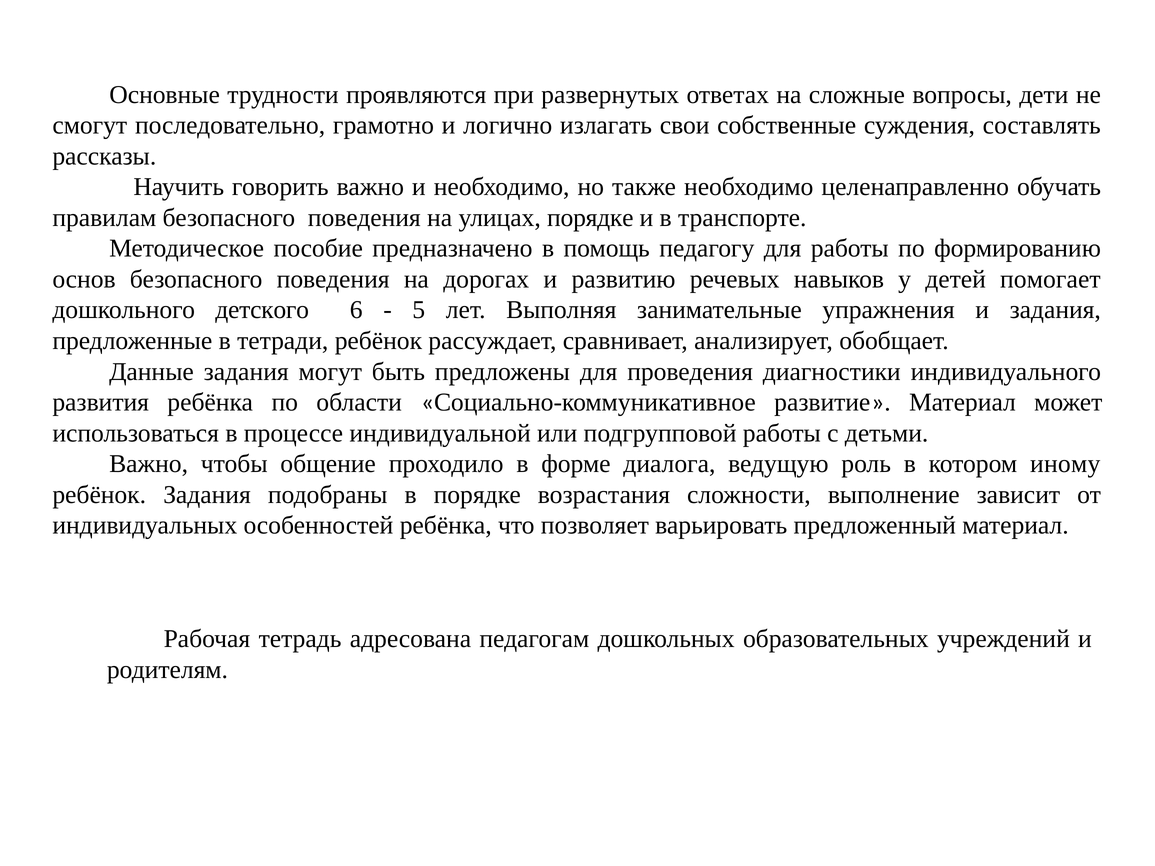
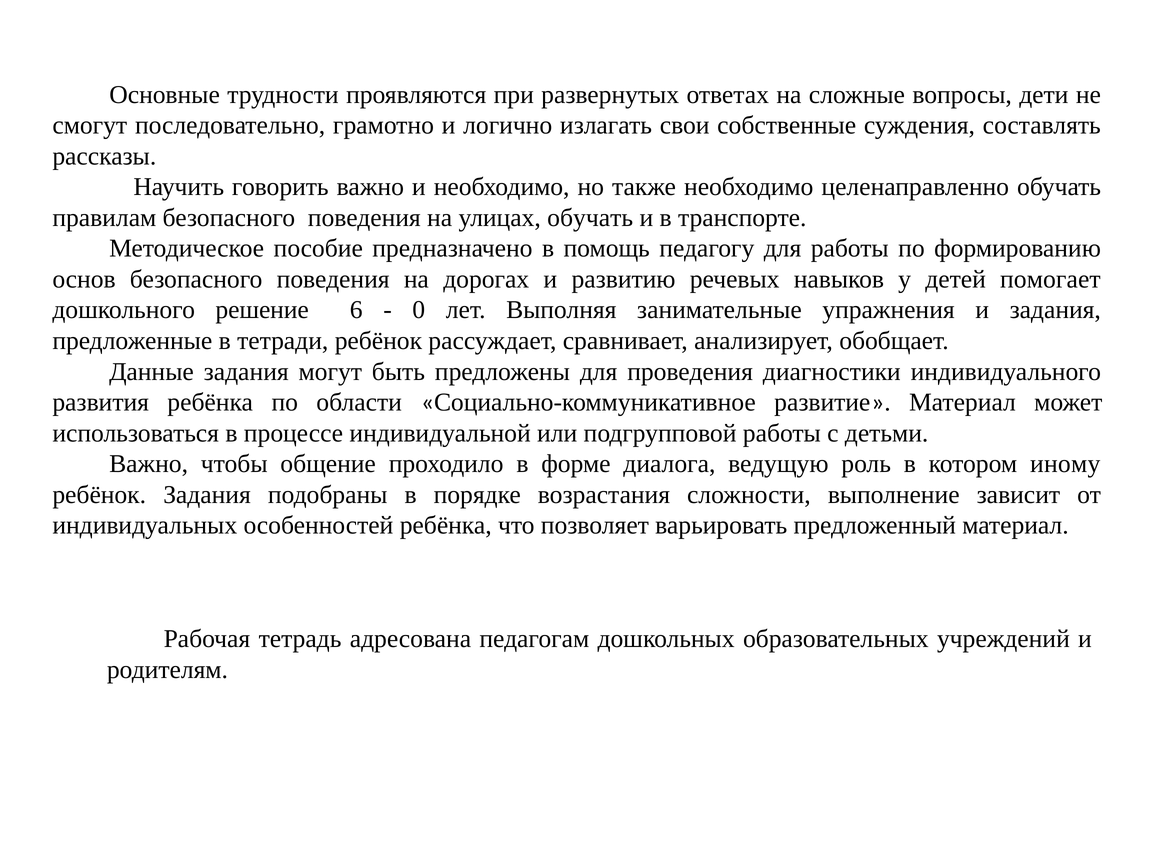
улицах порядке: порядке -> обучать
детского: детского -> решение
5: 5 -> 0
